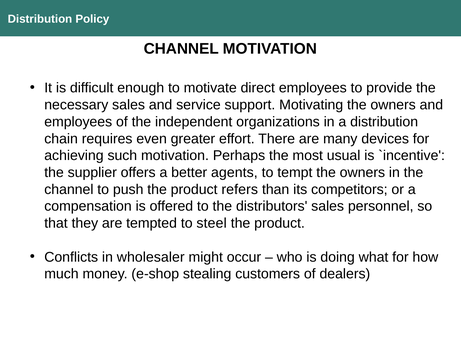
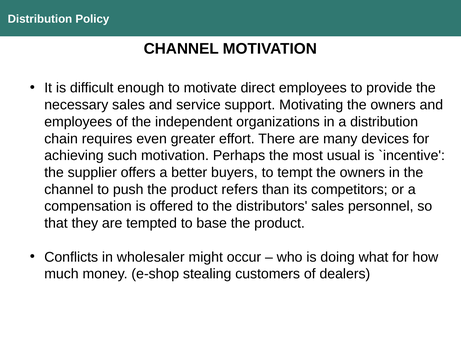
agents: agents -> buyers
steel: steel -> base
